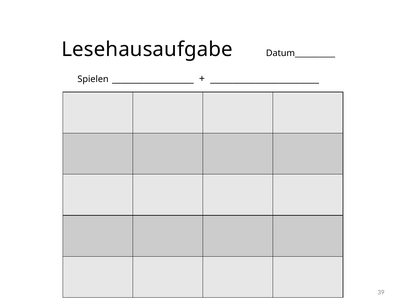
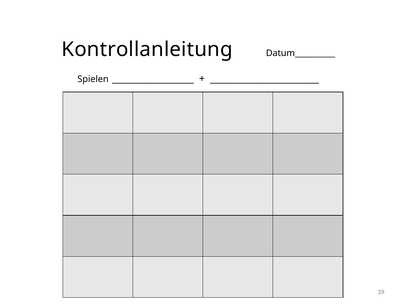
Lesehausaufgabe: Lesehausaufgabe -> Kontrollanleitung
